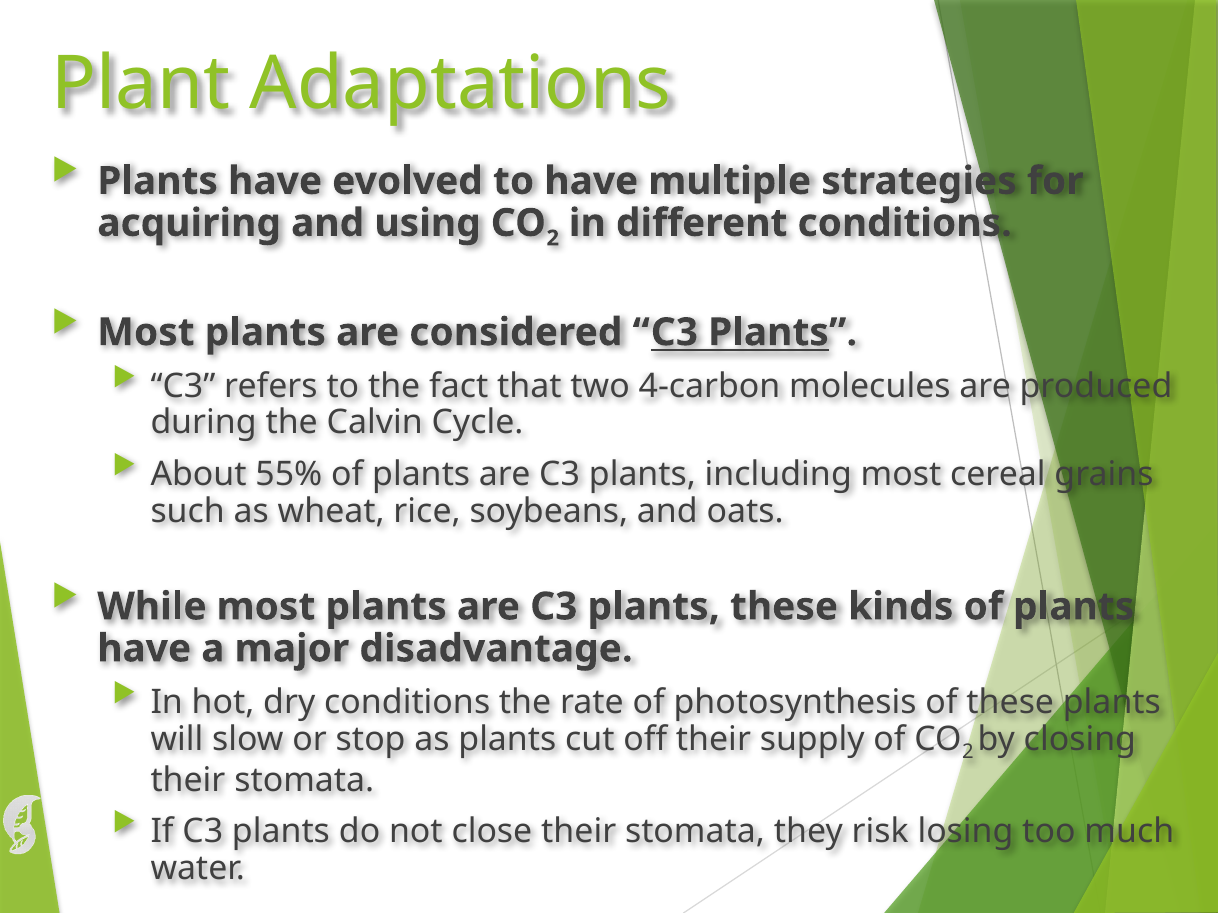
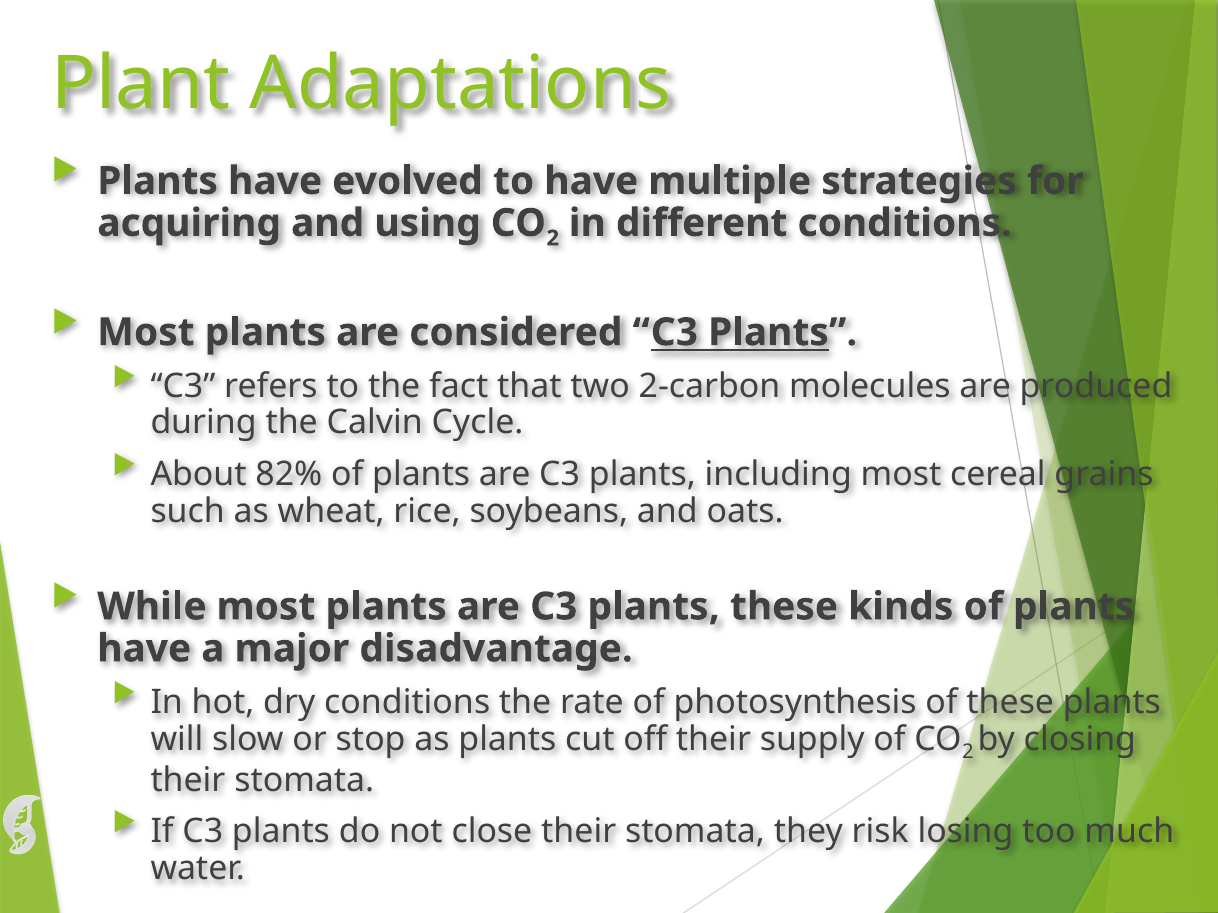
4-carbon: 4-carbon -> 2-carbon
55%: 55% -> 82%
